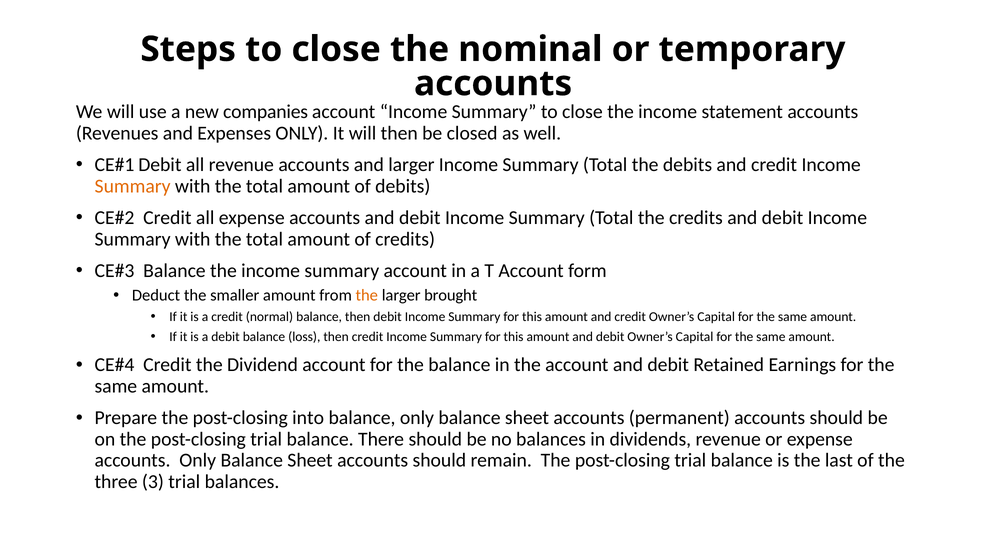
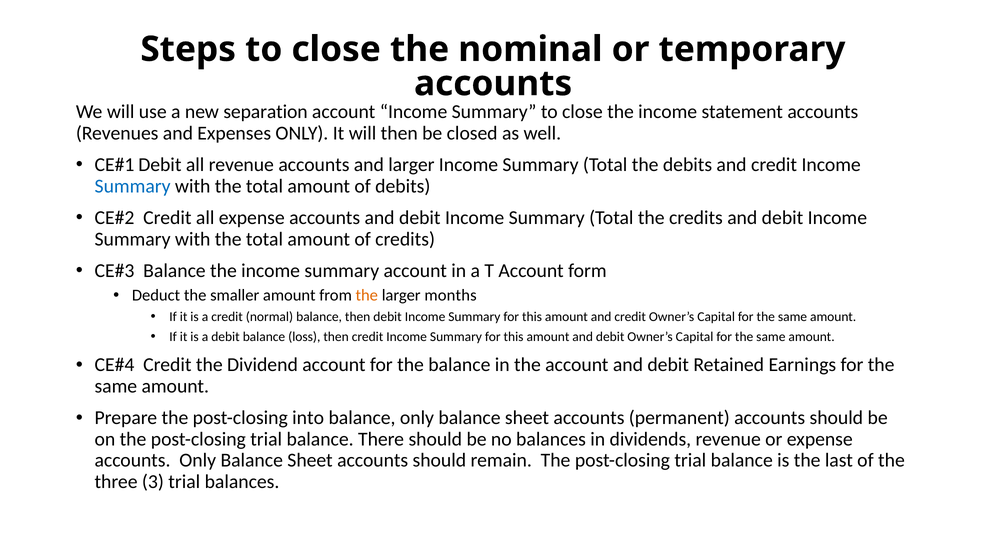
companies: companies -> separation
Summary at (133, 186) colour: orange -> blue
brought: brought -> months
